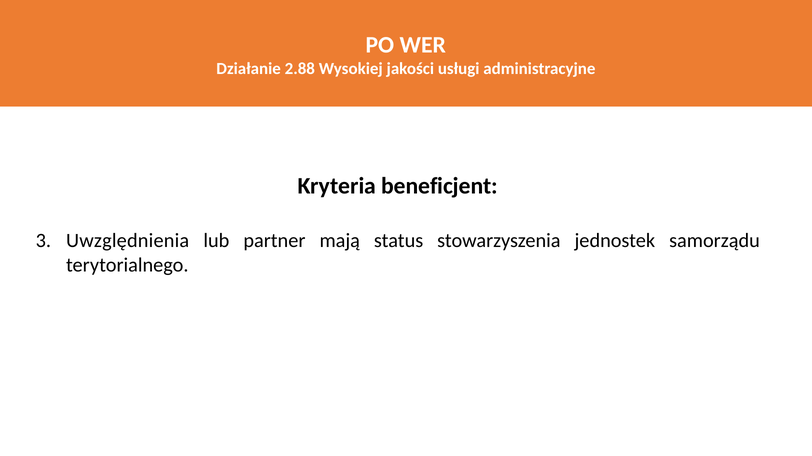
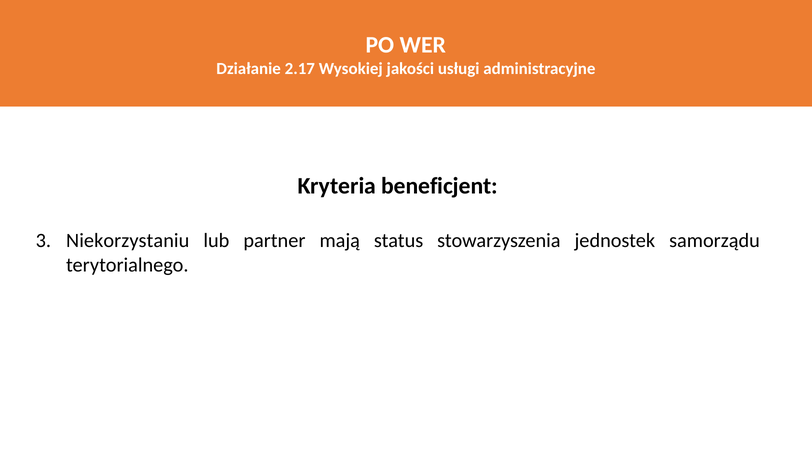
2.88: 2.88 -> 2.17
Uwzględnienia: Uwzględnienia -> Niekorzystaniu
